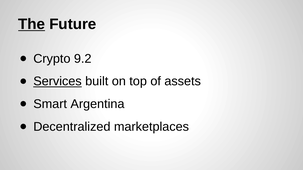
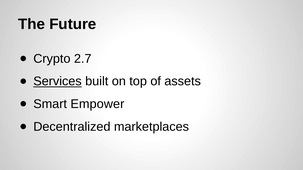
The underline: present -> none
9.2: 9.2 -> 2.7
Argentina: Argentina -> Empower
